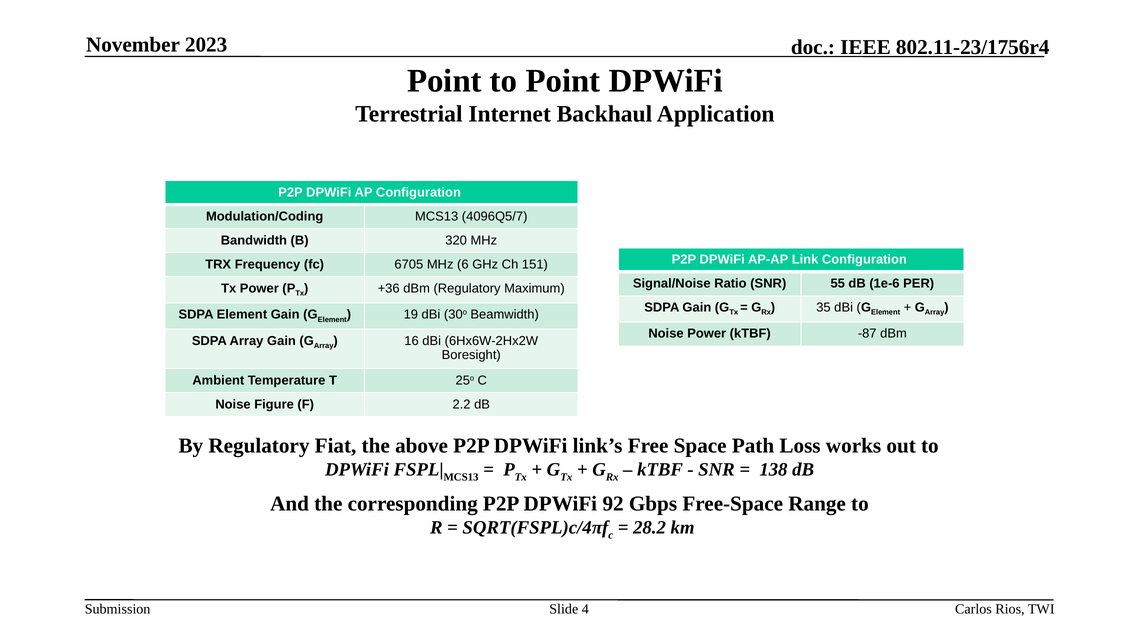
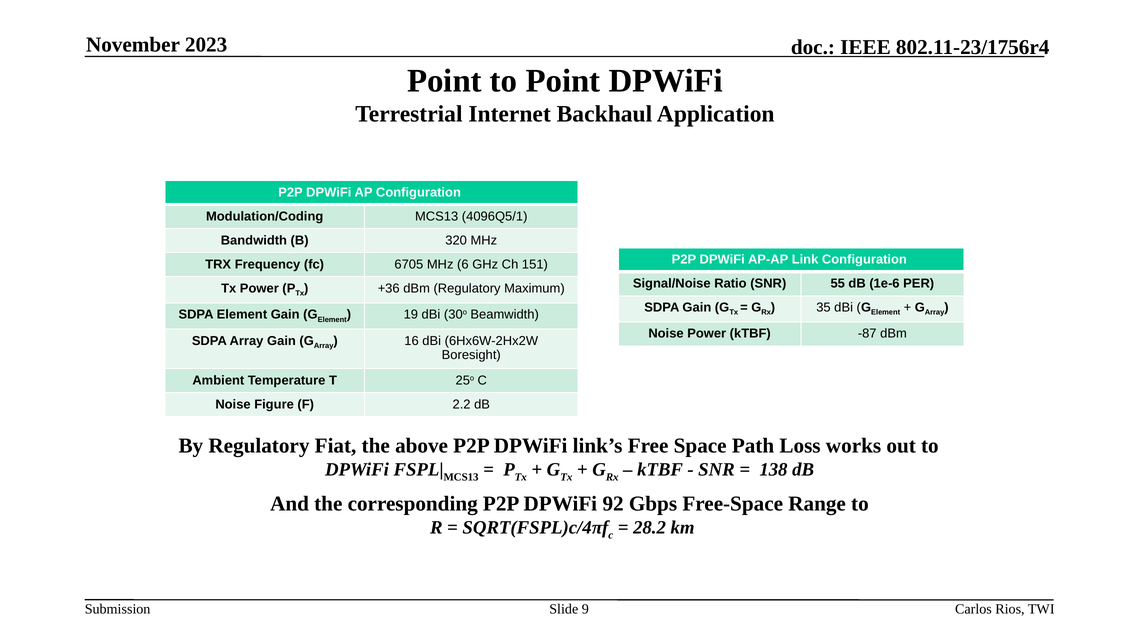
4096Q5/7: 4096Q5/7 -> 4096Q5/1
4: 4 -> 9
